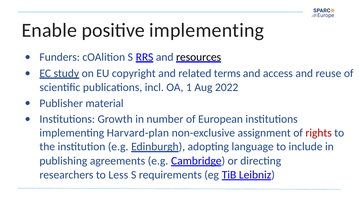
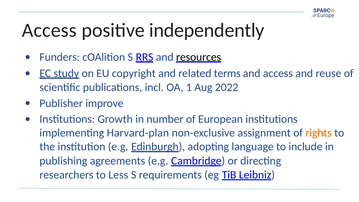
Enable at (49, 30): Enable -> Access
positive implementing: implementing -> independently
material: material -> improve
rights colour: red -> orange
